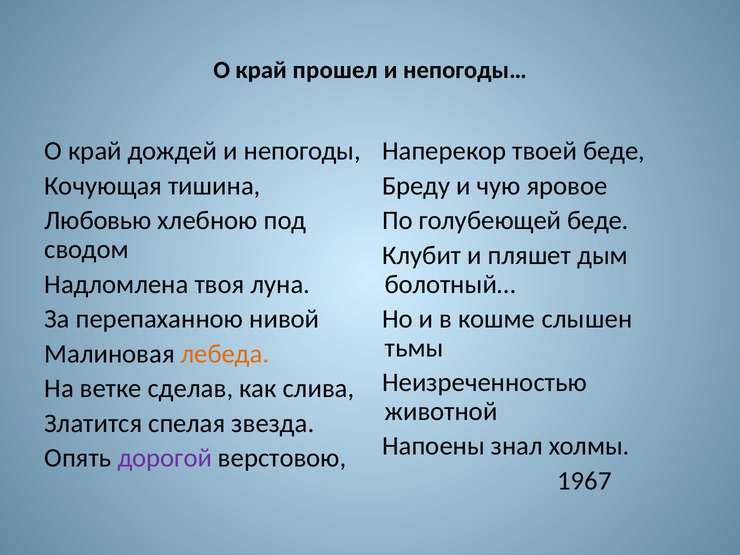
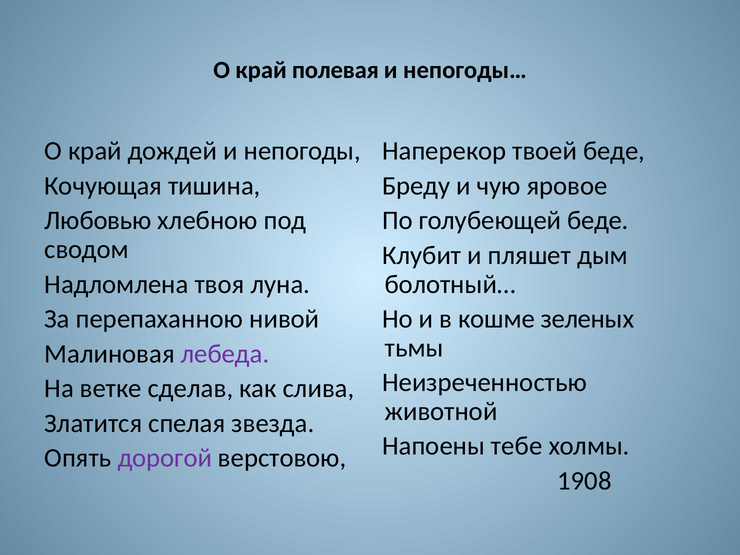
прошел: прошел -> полевая
слышен: слышен -> зеленых
лебеда colour: orange -> purple
знал: знал -> тебе
1967: 1967 -> 1908
